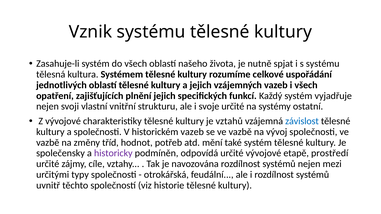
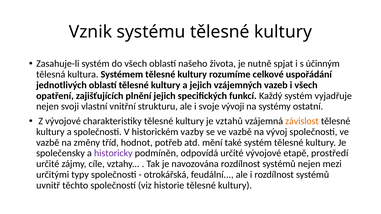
s systému: systému -> účinným
svoje určité: určité -> vývoji
závislost colour: blue -> orange
historickém vazeb: vazeb -> vazby
